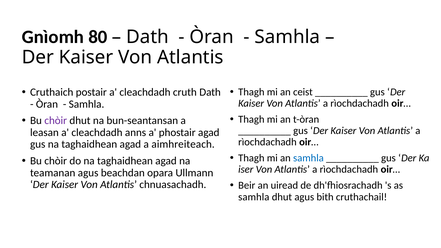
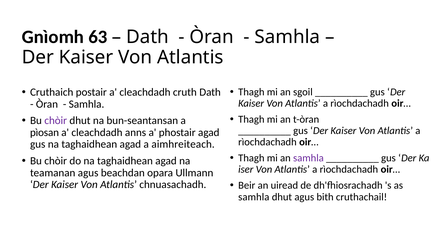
80: 80 -> 63
ceist: ceist -> sgoil
leasan: leasan -> pìosan
samhla at (308, 158) colour: blue -> purple
